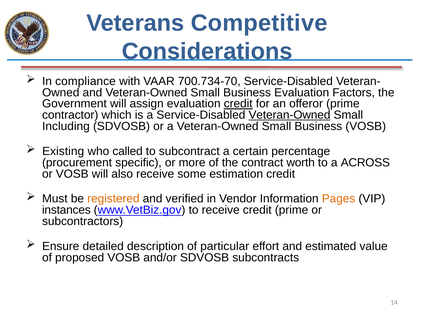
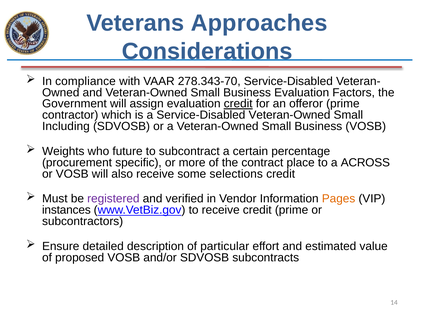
Competitive: Competitive -> Approaches
700.734-70: 700.734-70 -> 278.343-70
Veteran-Owned at (290, 115) underline: present -> none
Existing: Existing -> Weights
called: called -> future
worth: worth -> place
estimation: estimation -> selections
registered colour: orange -> purple
